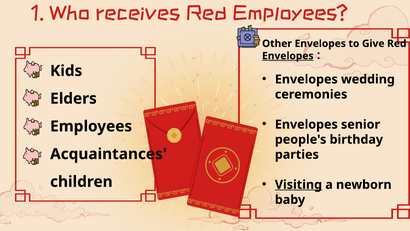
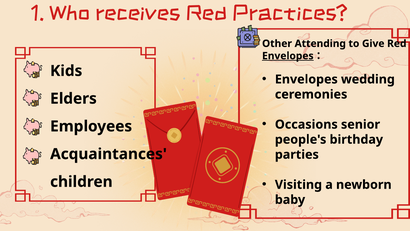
Red Employees: Employees -> Practices
Other Envelopes: Envelopes -> Attending
Envelopes at (306, 124): Envelopes -> Occasions
Visiting underline: present -> none
